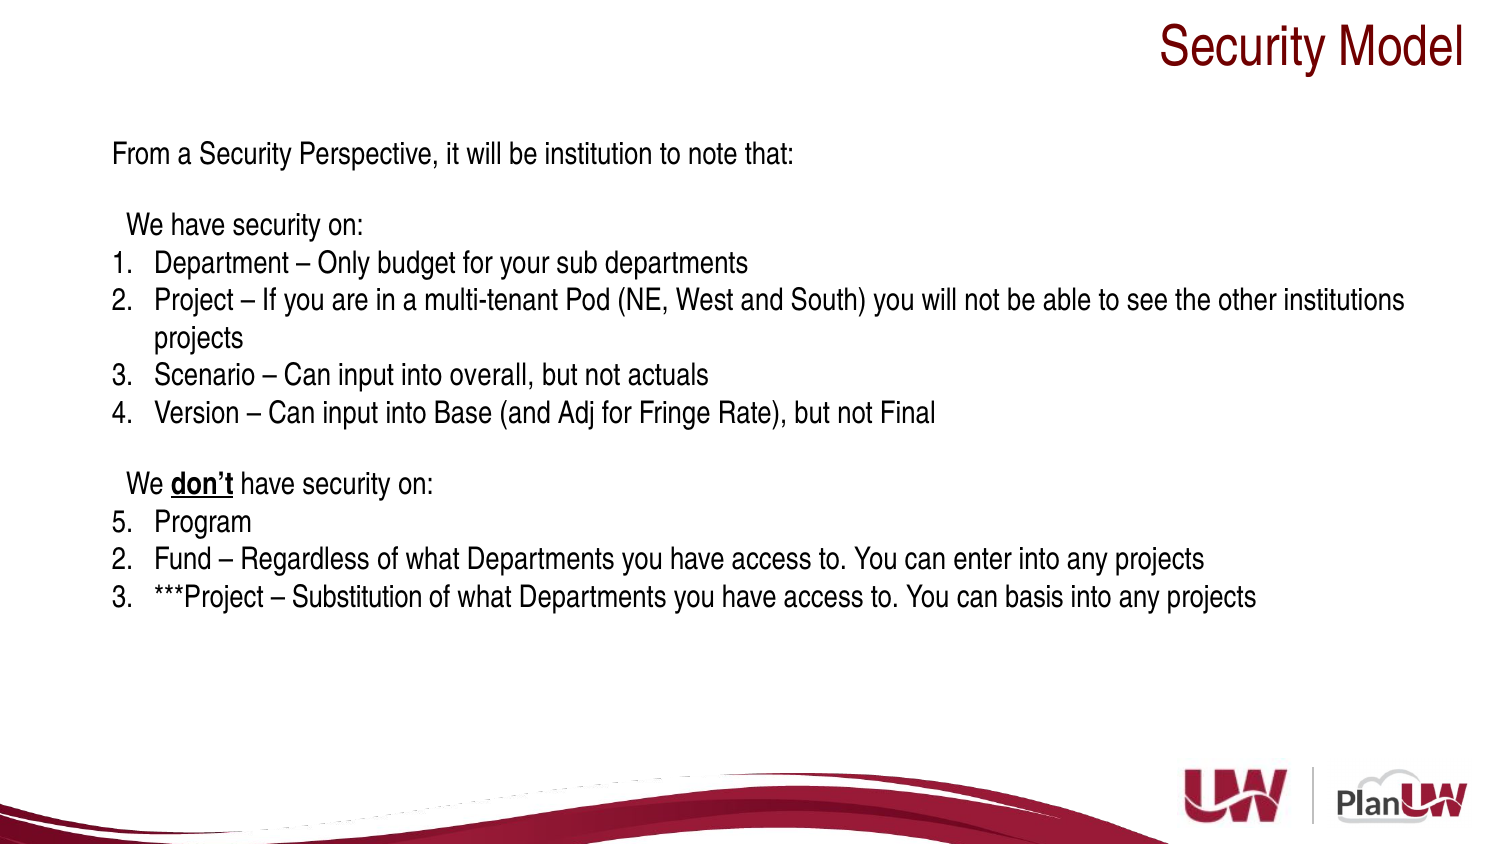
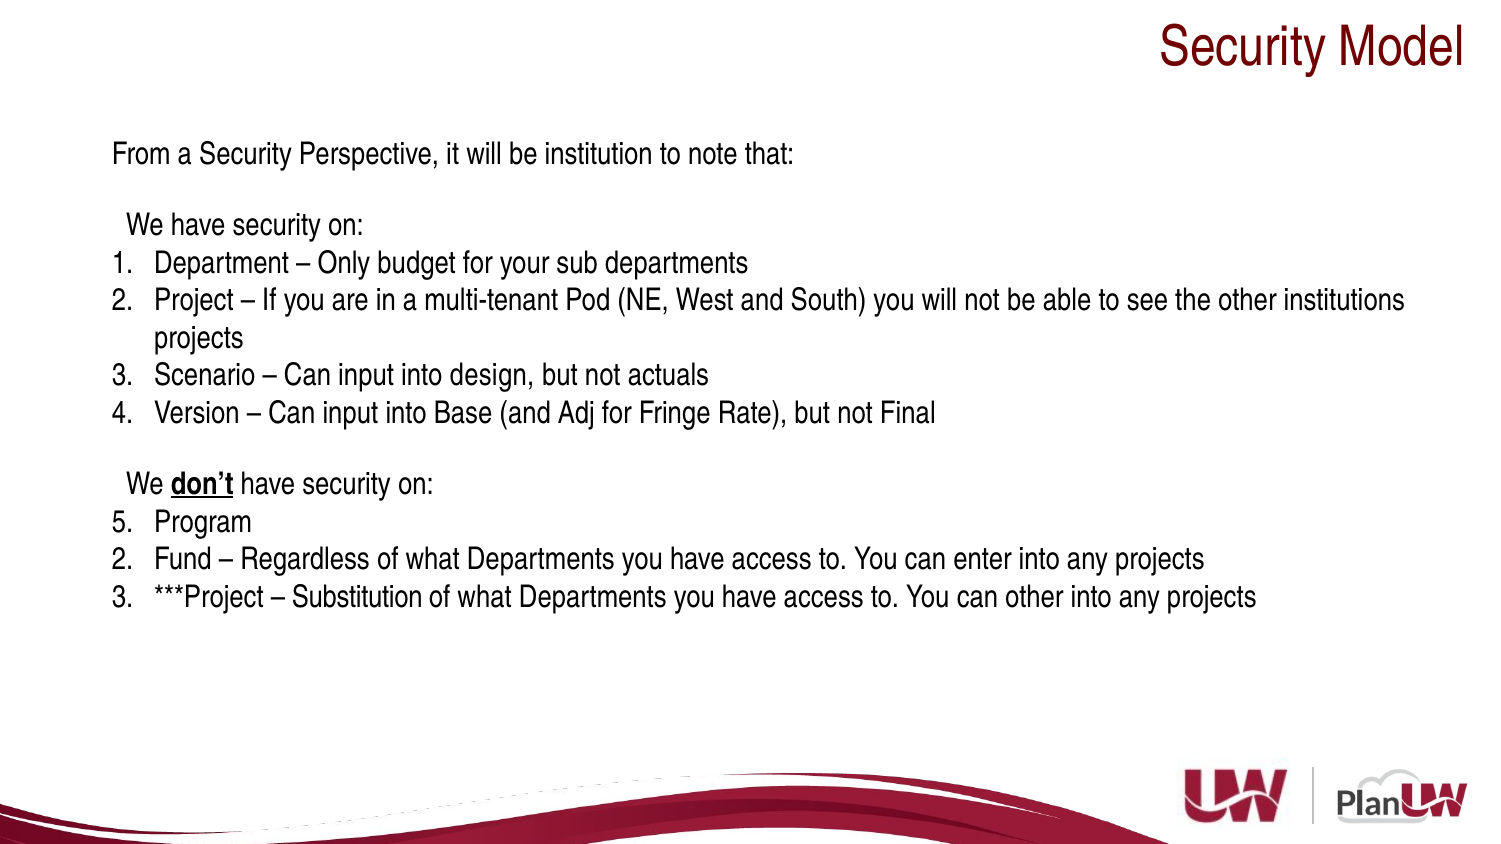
overall: overall -> design
can basis: basis -> other
